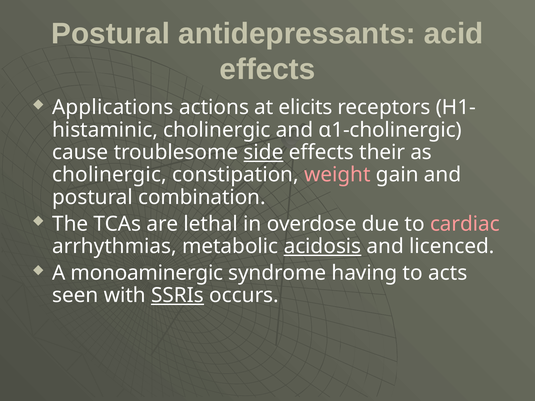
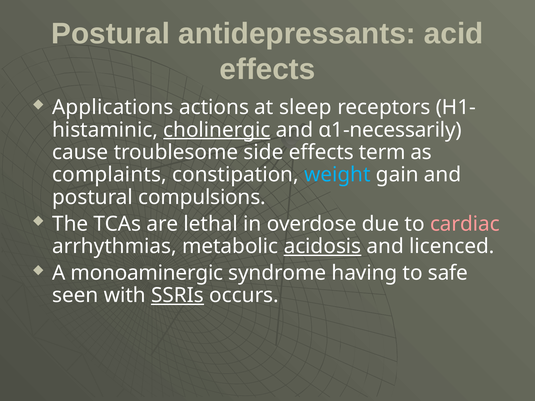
elicits: elicits -> sleep
cholinergic at (217, 130) underline: none -> present
α1-cholinergic: α1-cholinergic -> α1-necessarily
side underline: present -> none
their: their -> term
cholinergic at (109, 175): cholinergic -> complaints
weight colour: pink -> light blue
combination: combination -> compulsions
acts: acts -> safe
